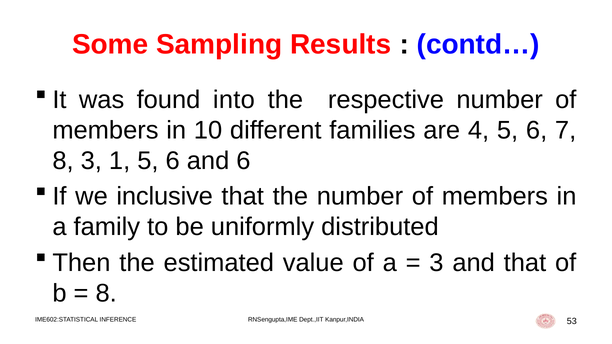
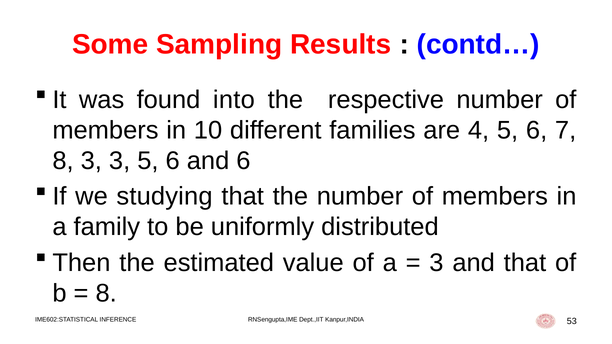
3 1: 1 -> 3
inclusive: inclusive -> studying
